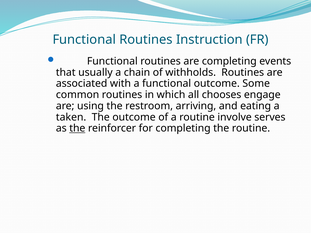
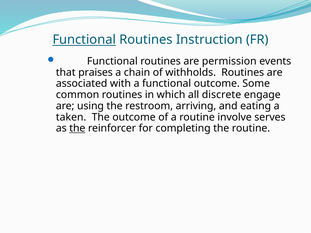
Functional at (84, 40) underline: none -> present
are completing: completing -> permission
usually: usually -> praises
chooses: chooses -> discrete
